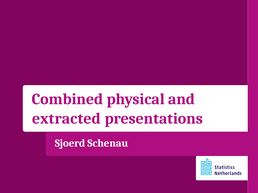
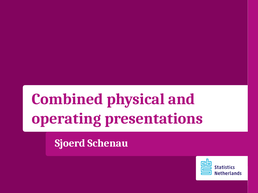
extracted: extracted -> operating
